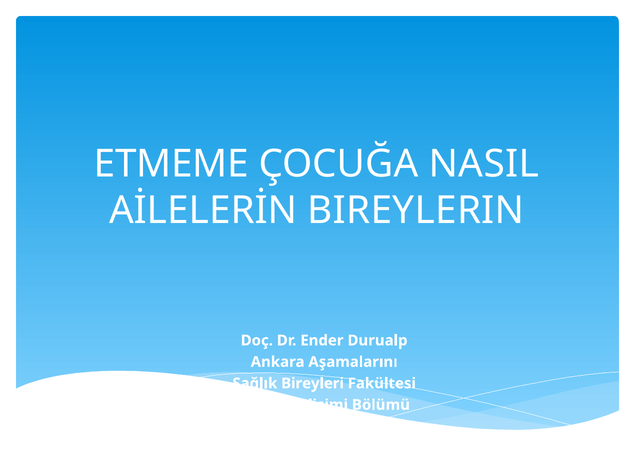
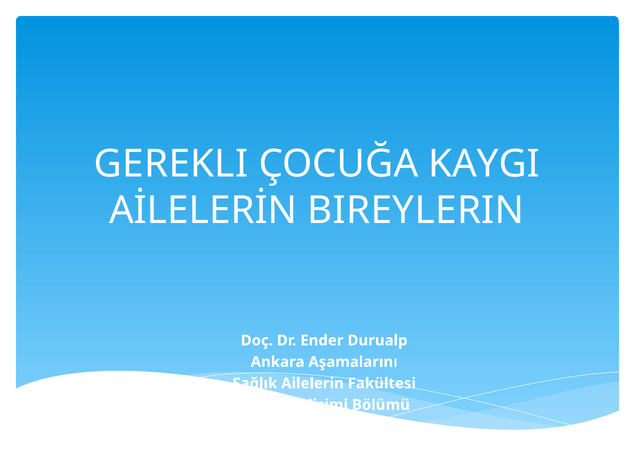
ETMEME: ETMEME -> GEREKLI
NASIL: NASIL -> KAYGI
Bireyleri: Bireyleri -> Ailelerin
